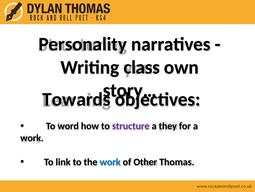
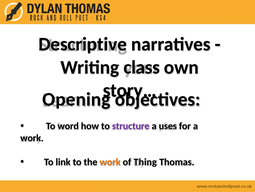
Personality: Personality -> Descriptive
Towards: Towards -> Opening
they: they -> uses
work at (110, 161) colour: blue -> orange
Other: Other -> Thing
